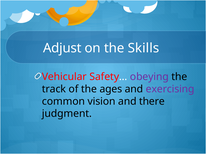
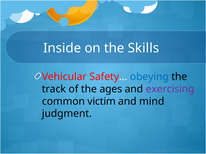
Adjust: Adjust -> Inside
obeying colour: purple -> blue
vision: vision -> victim
there: there -> mind
